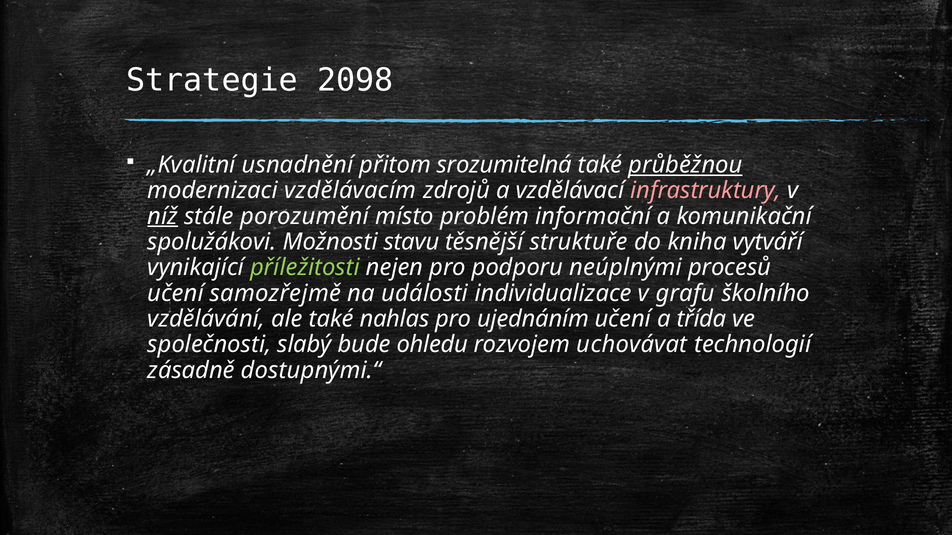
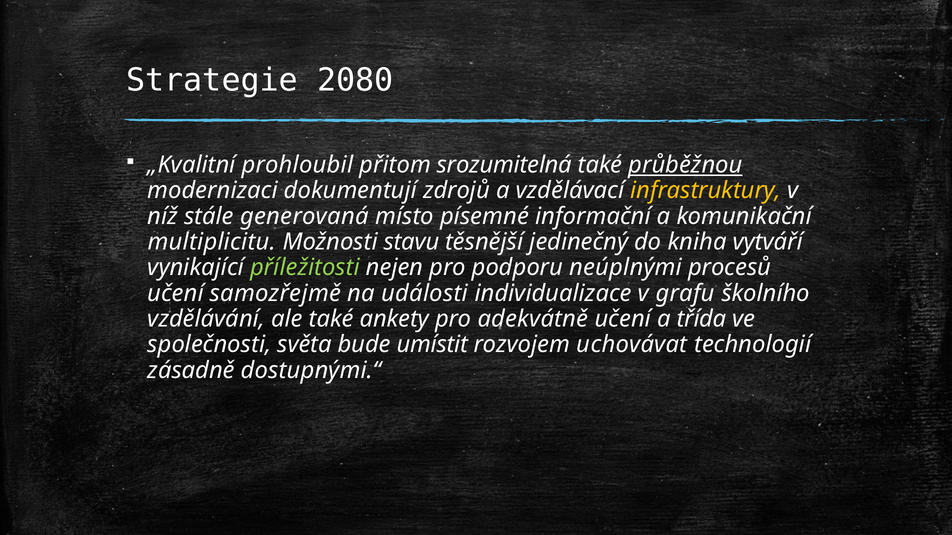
2098: 2098 -> 2080
usnadnění: usnadnění -> prohloubil
vzdělávacím: vzdělávacím -> dokumentují
infrastruktury colour: pink -> yellow
níž underline: present -> none
porozumění: porozumění -> generovaná
problém: problém -> písemné
spolužákovi: spolužákovi -> multiplicitu
struktuře: struktuře -> jedinečný
nahlas: nahlas -> ankety
ujednáním: ujednáním -> adekvátně
slabý: slabý -> světa
ohledu: ohledu -> umístit
